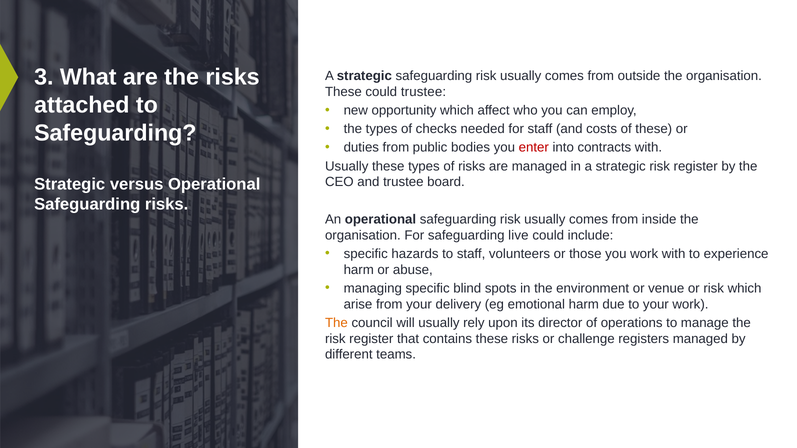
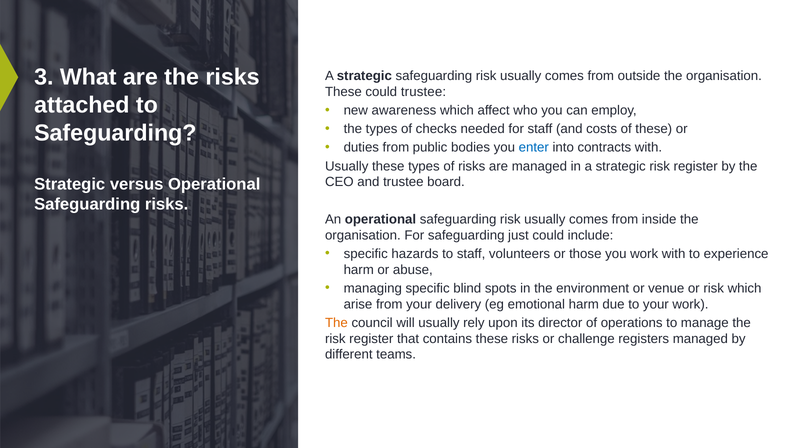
opportunity: opportunity -> awareness
enter colour: red -> blue
live: live -> just
